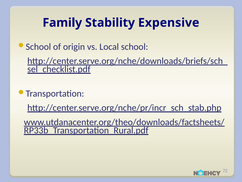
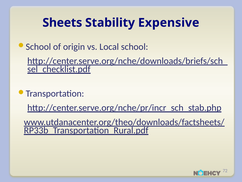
Family: Family -> Sheets
